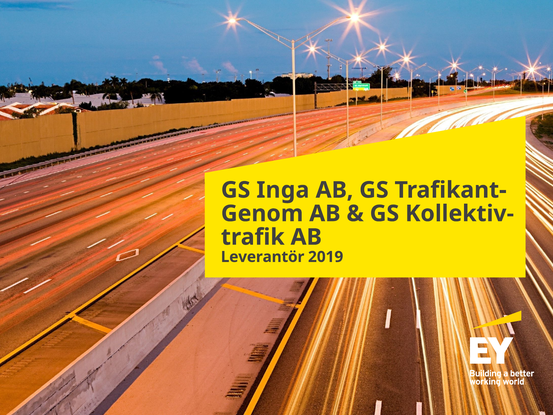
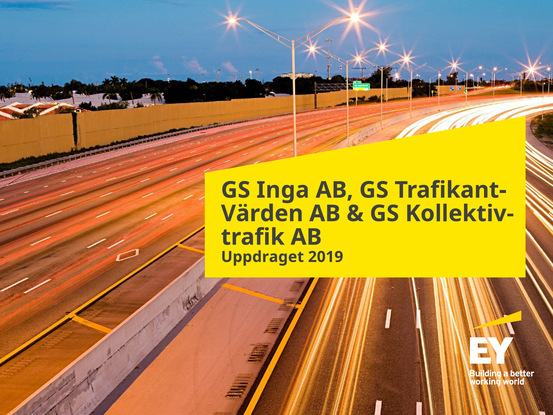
Genom: Genom -> Värden
Leverantör: Leverantör -> Uppdraget
